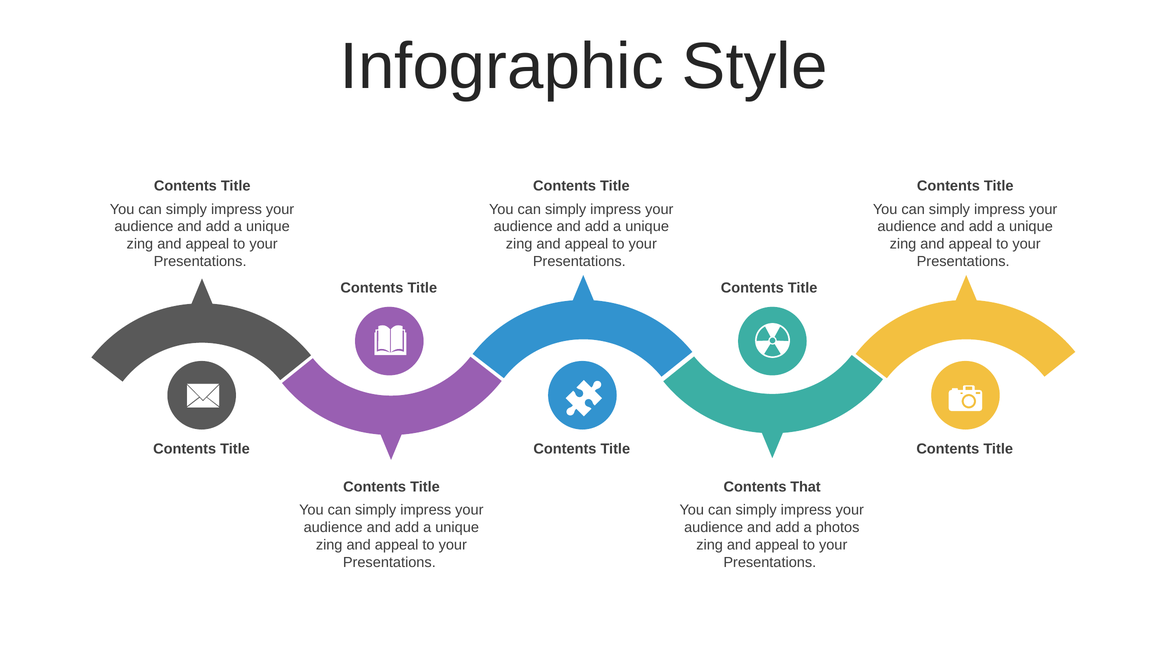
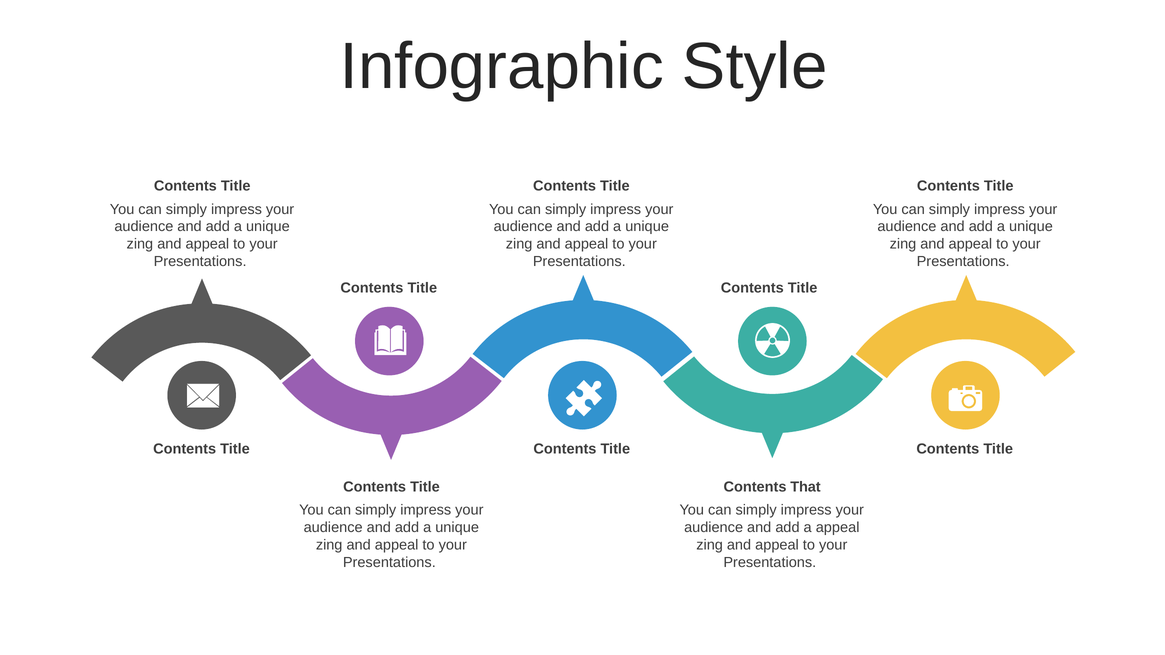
a photos: photos -> appeal
